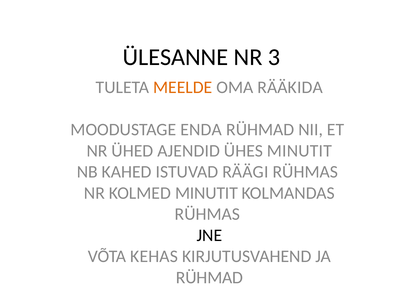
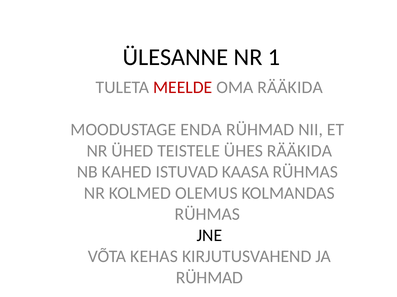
3: 3 -> 1
MEELDE colour: orange -> red
AJENDID: AJENDID -> TEISTELE
ÜHES MINUTIT: MINUTIT -> RÄÄKIDA
RÄÄGI: RÄÄGI -> KAASA
MINUTIT at (206, 193): MINUTIT -> OLEMUS
